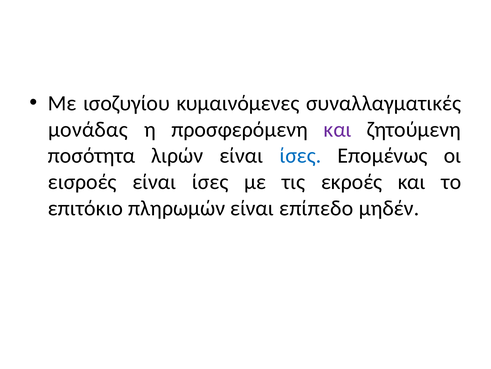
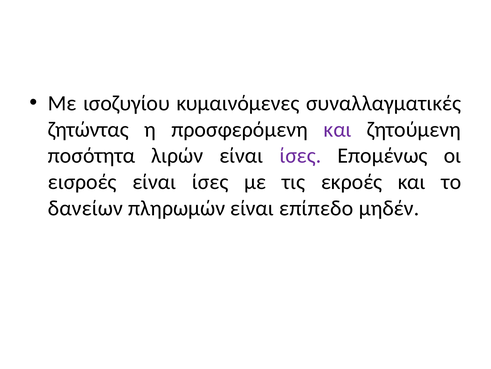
μονάδας: μονάδας -> ζητώντας
ίσες at (300, 155) colour: blue -> purple
επιτόκιο: επιτόκιο -> δανείων
